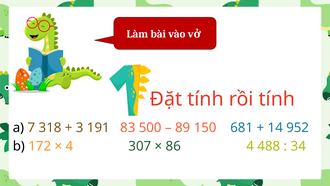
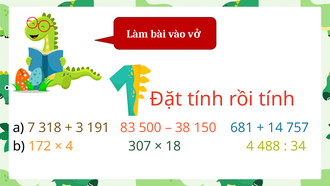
89: 89 -> 38
952: 952 -> 757
86: 86 -> 18
